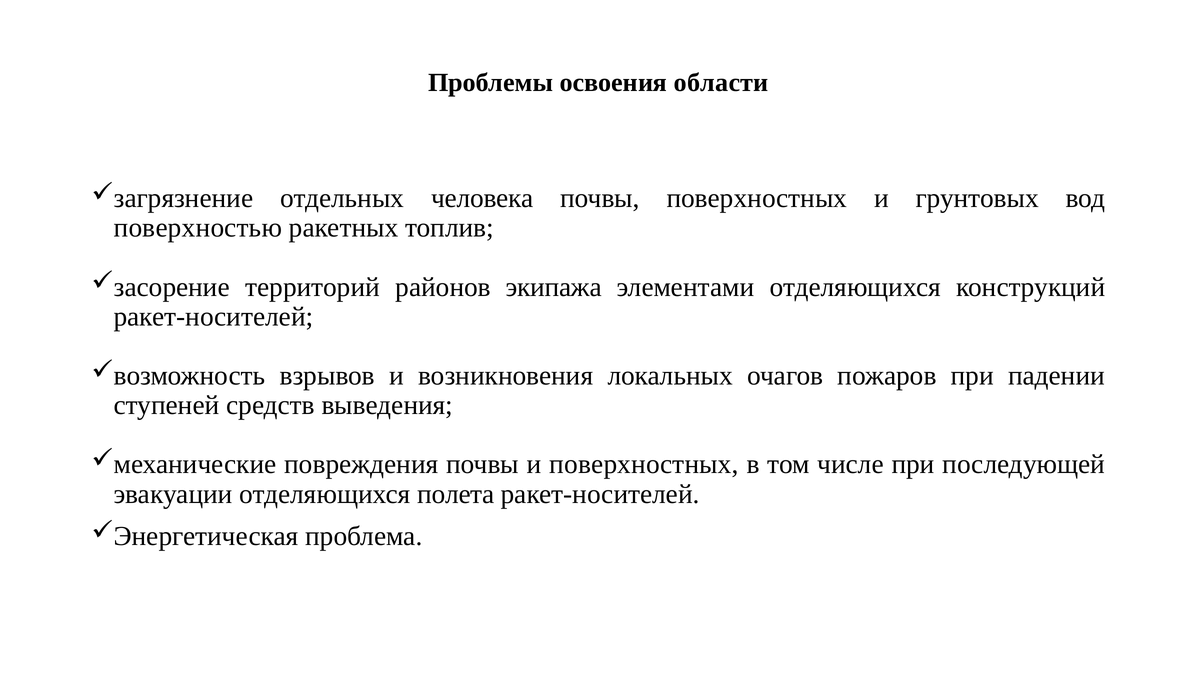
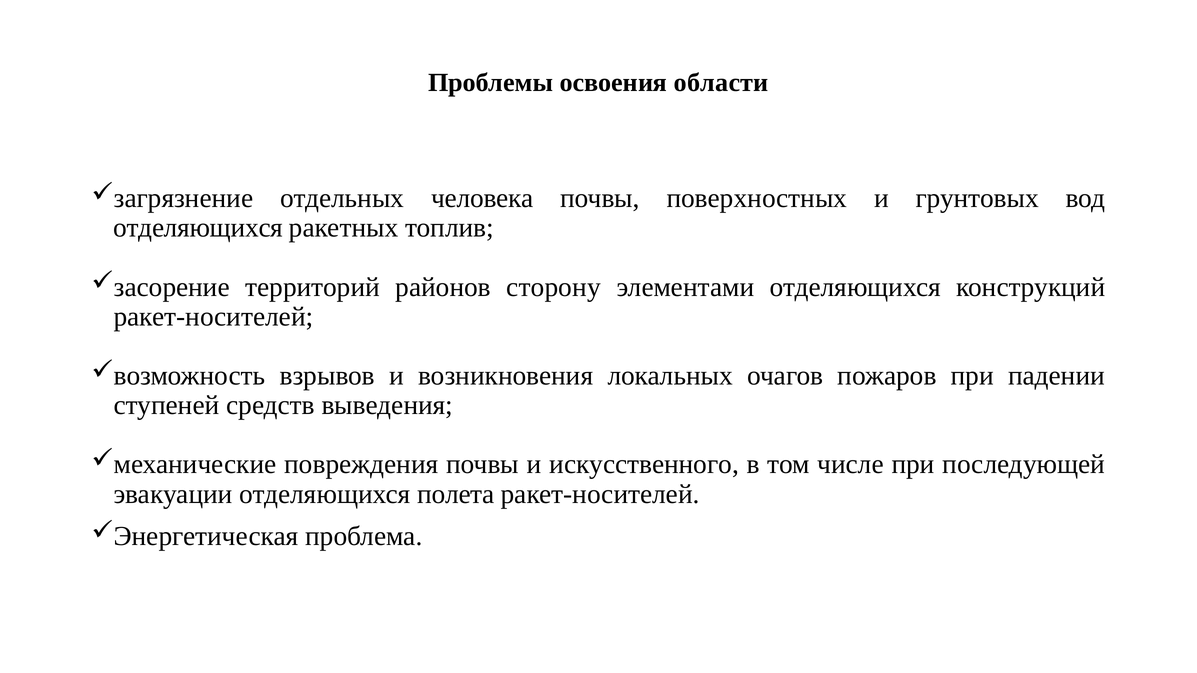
поверхностью at (198, 228): поверхностью -> отделяющихся
экипажа: экипажа -> сторону
и поверхностных: поверхностных -> искусственного
